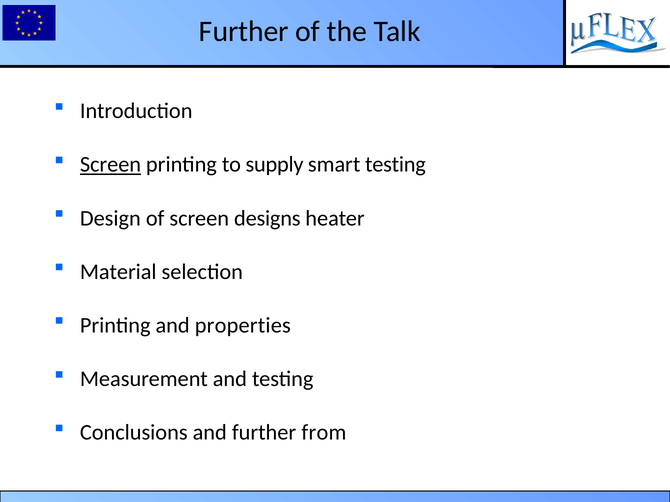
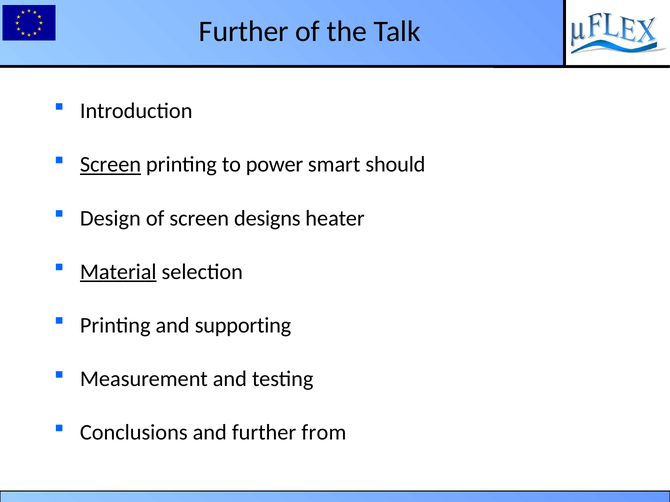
supply: supply -> power
smart testing: testing -> should
Material underline: none -> present
properties: properties -> supporting
